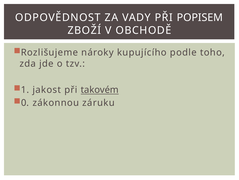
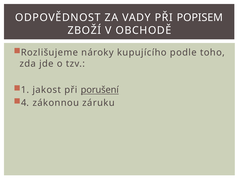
takovém: takovém -> porušení
0: 0 -> 4
